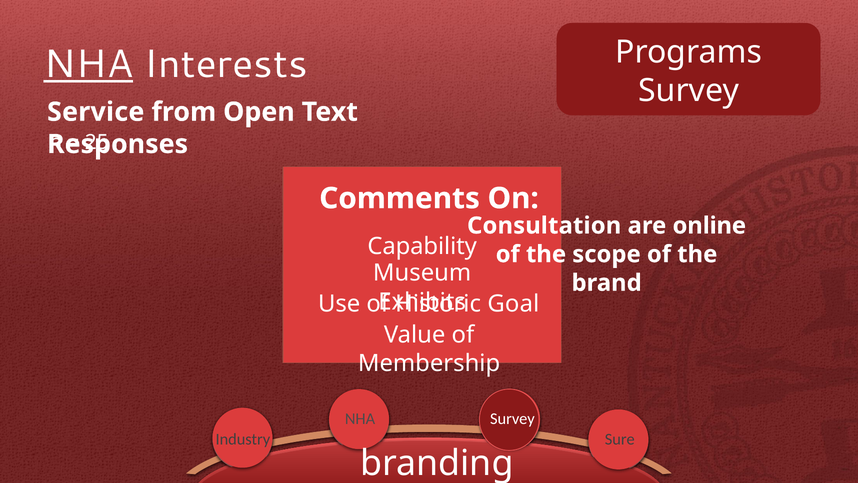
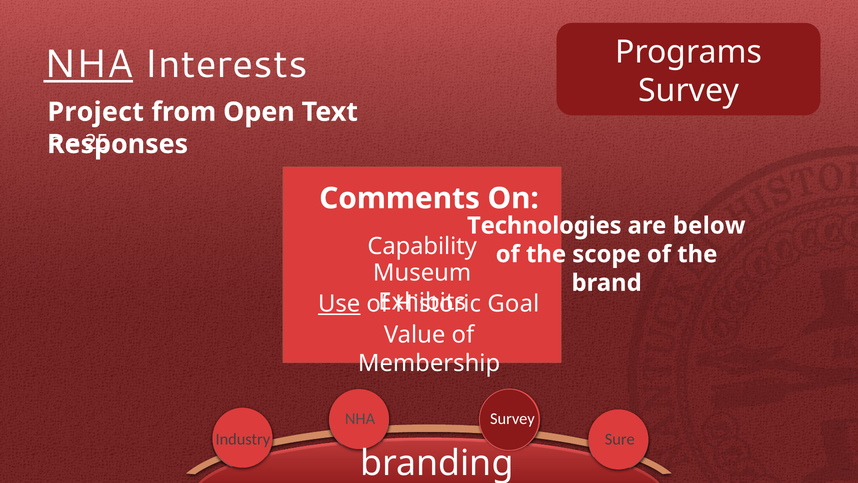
Service: Service -> Project
Consultation: Consultation -> Technologies
online: online -> below
Use underline: none -> present
